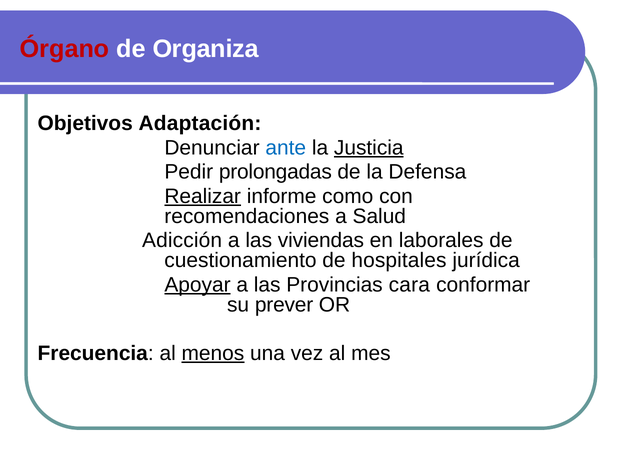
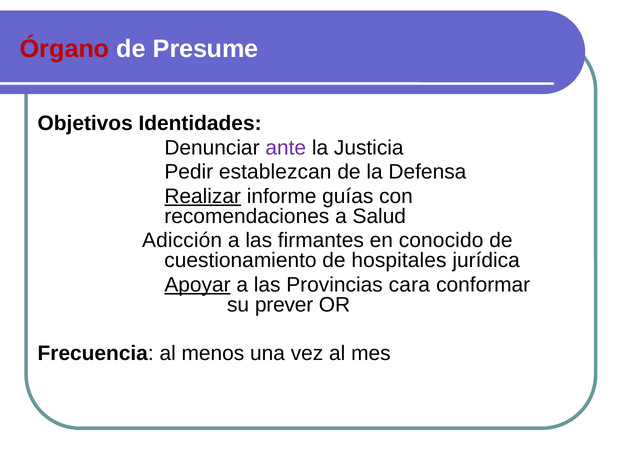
Organiza: Organiza -> Presume
Adaptación: Adaptación -> Identidades
ante colour: blue -> purple
Justicia underline: present -> none
prolongadas: prolongadas -> establezcan
como: como -> guías
viviendas: viviendas -> firmantes
laborales: laborales -> conocido
menos underline: present -> none
